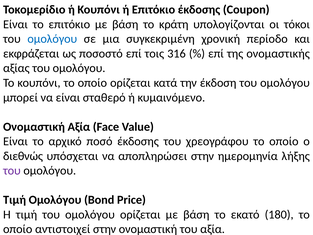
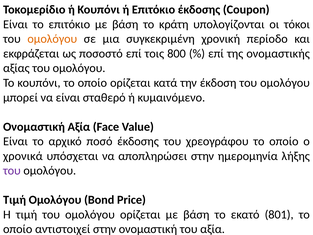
ομολόγου at (52, 39) colour: blue -> orange
316: 316 -> 800
διεθνώς: διεθνώς -> χρονικά
180: 180 -> 801
